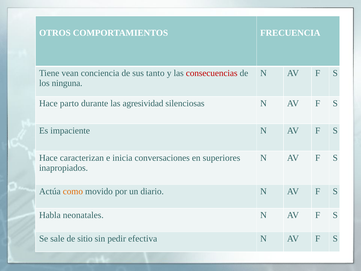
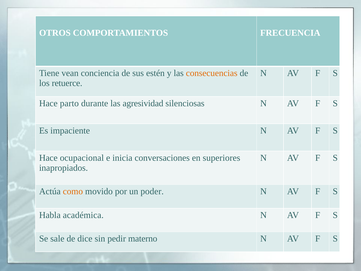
tanto: tanto -> estén
consecuencias colour: red -> orange
ninguna: ninguna -> retuerce
caracterizan: caracterizan -> ocupacional
diario: diario -> poder
neonatales: neonatales -> académica
sitio: sitio -> dice
efectiva: efectiva -> materno
